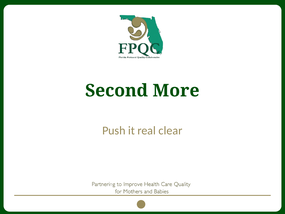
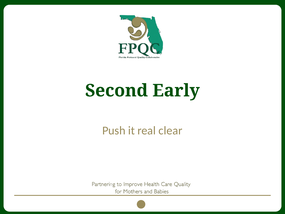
More: More -> Early
